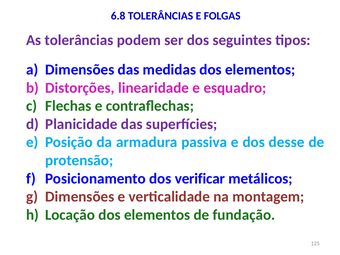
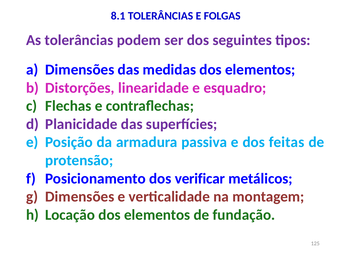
6.8: 6.8 -> 8.1
desse: desse -> feitas
